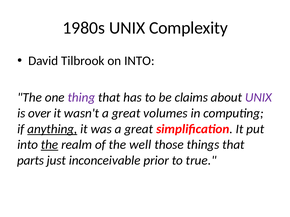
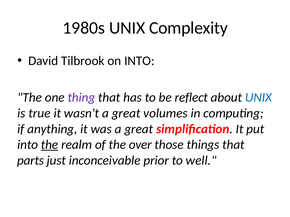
claims: claims -> reflect
UNIX at (258, 98) colour: purple -> blue
over: over -> true
anything underline: present -> none
well: well -> over
true: true -> well
